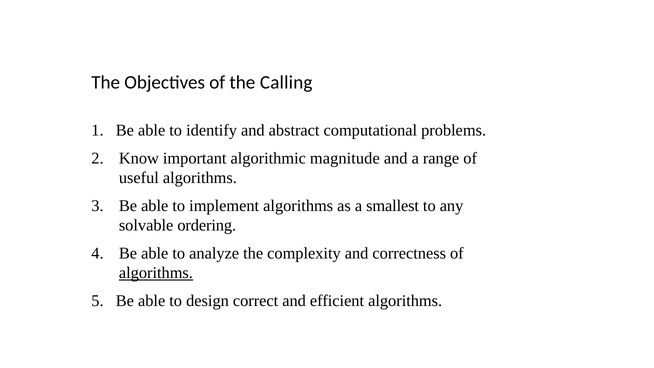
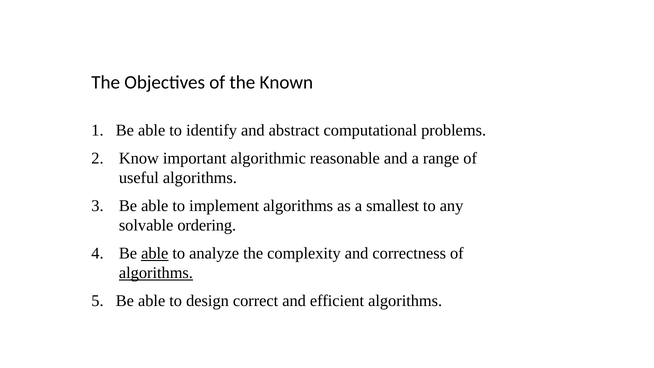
Calling: Calling -> Known
magnitude: magnitude -> reasonable
able at (155, 253) underline: none -> present
